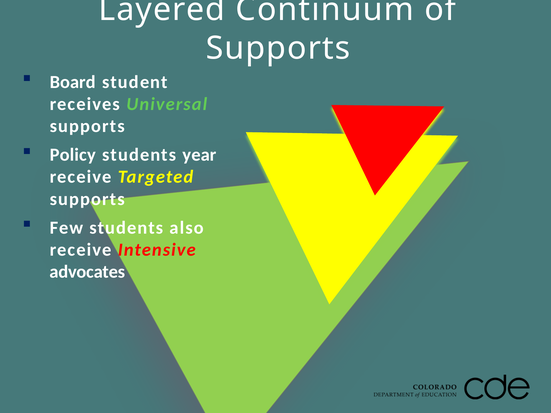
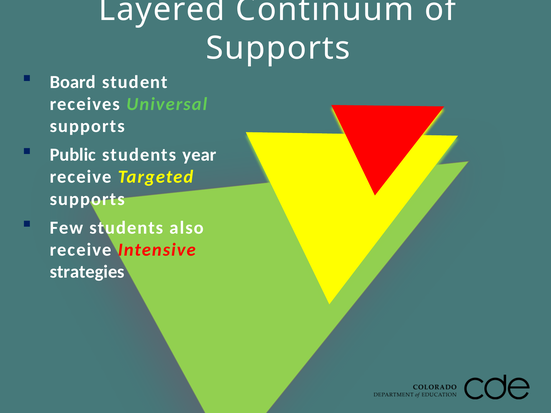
Policy: Policy -> Public
advocates: advocates -> strategies
